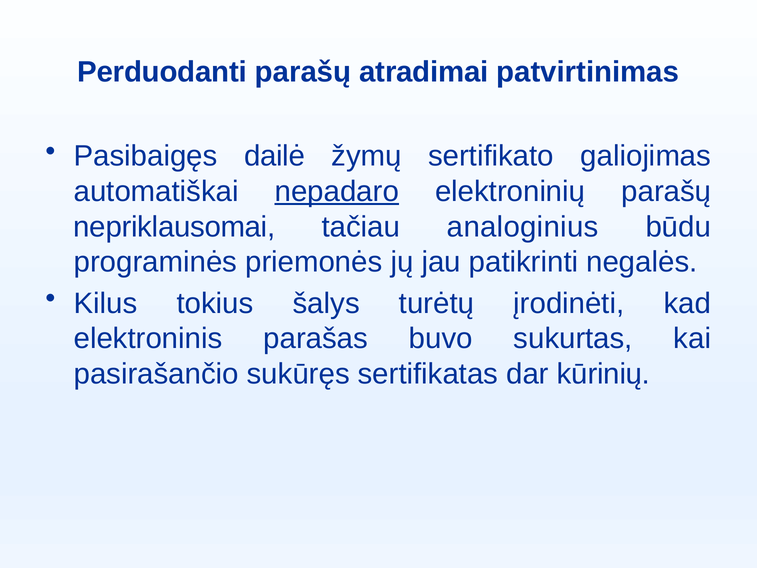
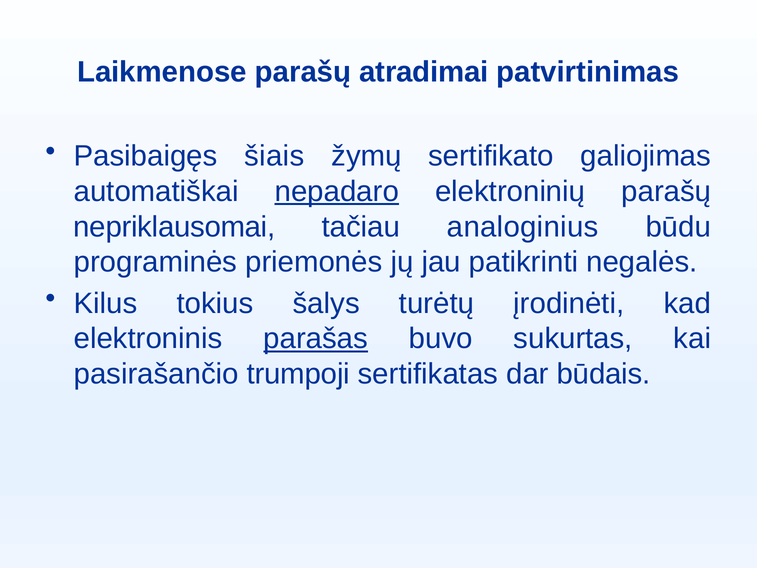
Perduodanti: Perduodanti -> Laikmenose
dailė: dailė -> šiais
parašas underline: none -> present
sukūręs: sukūręs -> trumpoji
kūrinių: kūrinių -> būdais
